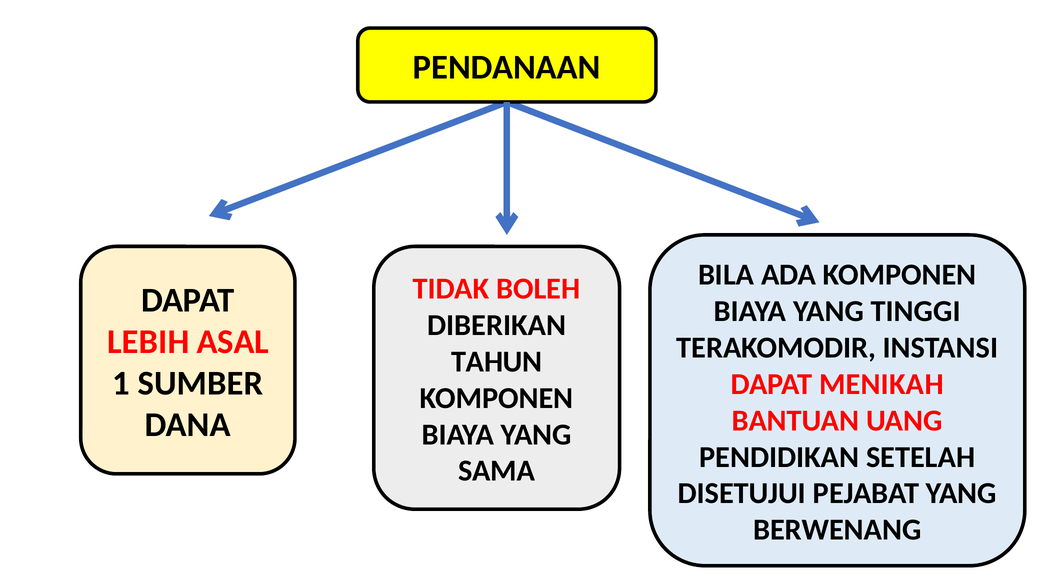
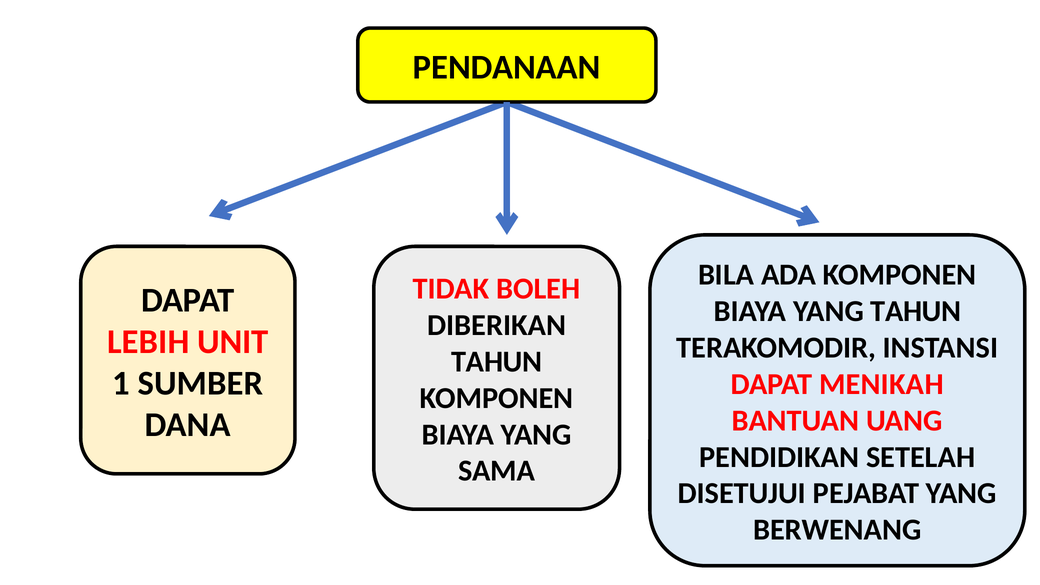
YANG TINGGI: TINGGI -> TAHUN
ASAL: ASAL -> UNIT
